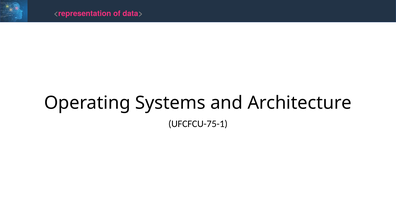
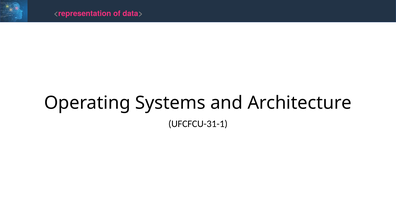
UFCFCU-75-1: UFCFCU-75-1 -> UFCFCU-31-1
